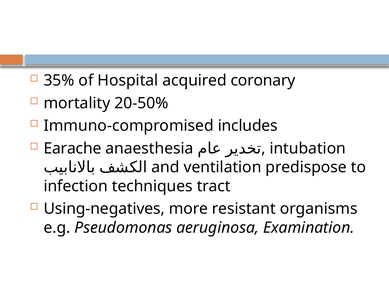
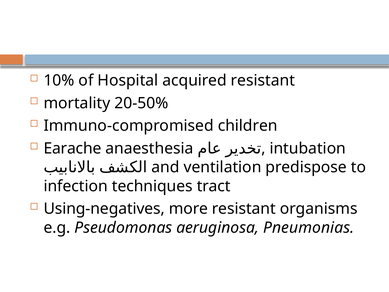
35%: 35% -> 10%
acquired coronary: coronary -> resistant
includes: includes -> children
Examination: Examination -> Pneumonias
